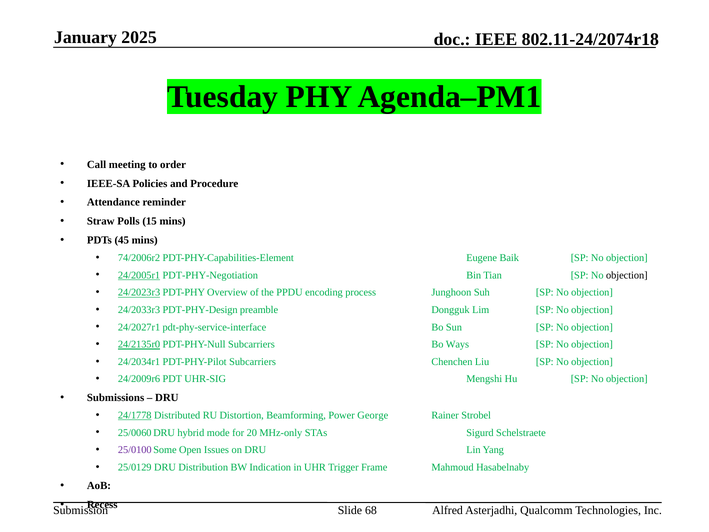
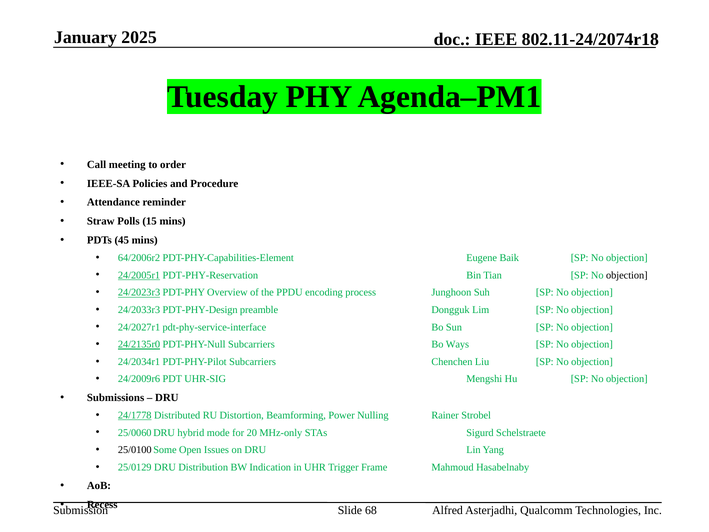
74/2006r2: 74/2006r2 -> 64/2006r2
PDT-PHY-Negotiation: PDT-PHY-Negotiation -> PDT-PHY-Reservation
George: George -> Nulling
25/0100 colour: purple -> black
